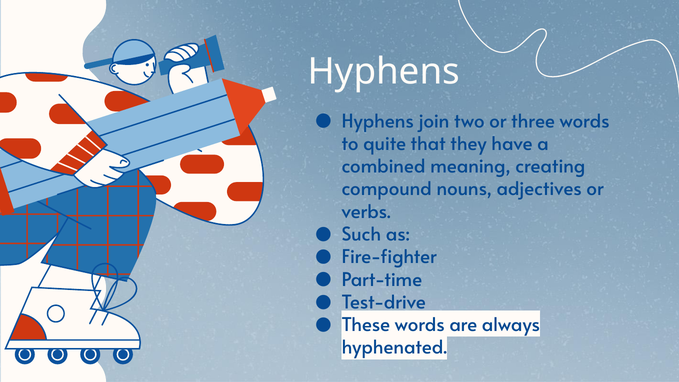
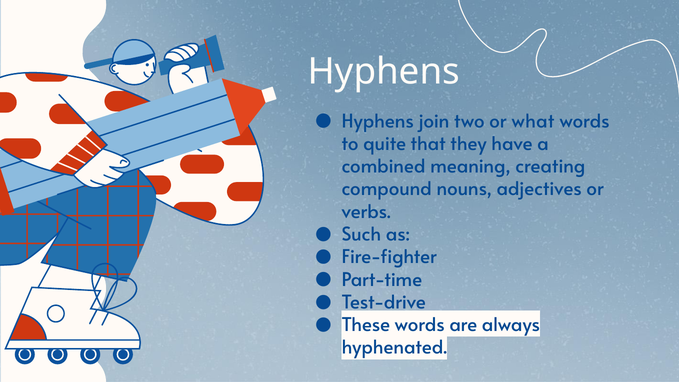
three: three -> what
